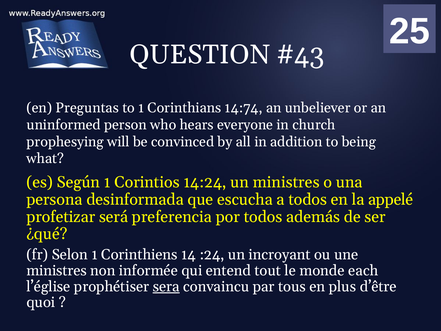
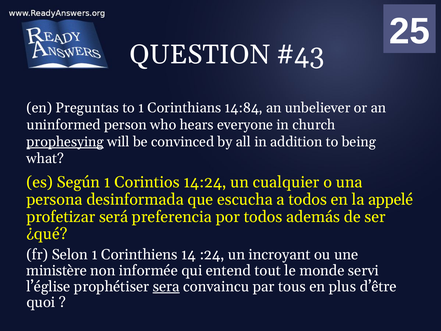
14:74: 14:74 -> 14:84
prophesying underline: none -> present
un ministres: ministres -> cualquier
ministres at (57, 270): ministres -> ministère
each: each -> servi
